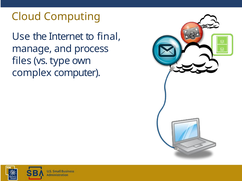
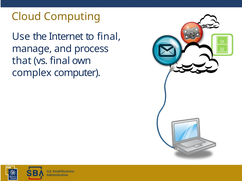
files: files -> that
vs type: type -> final
